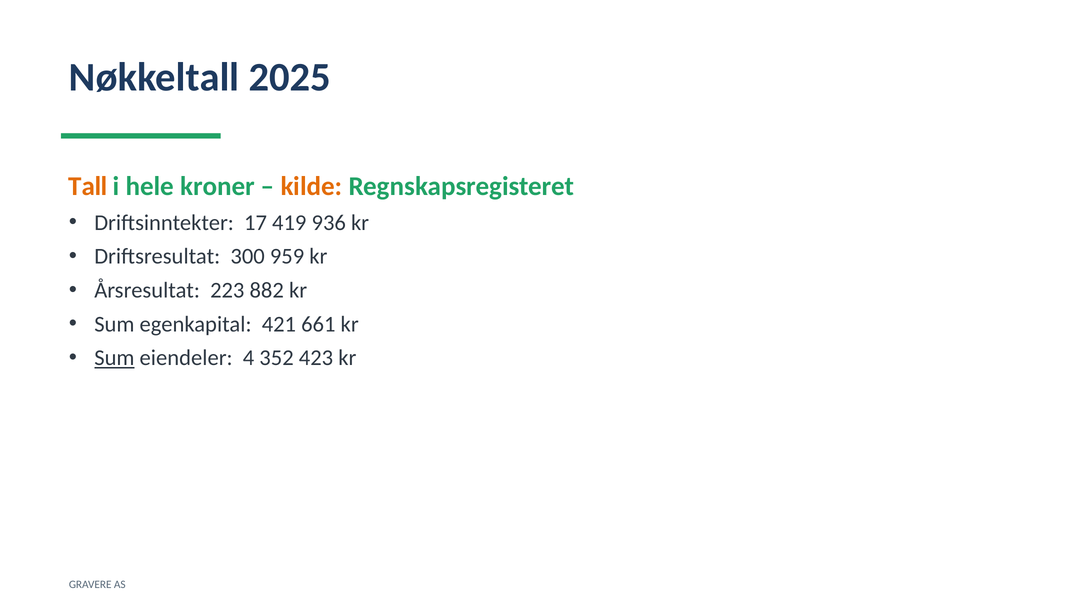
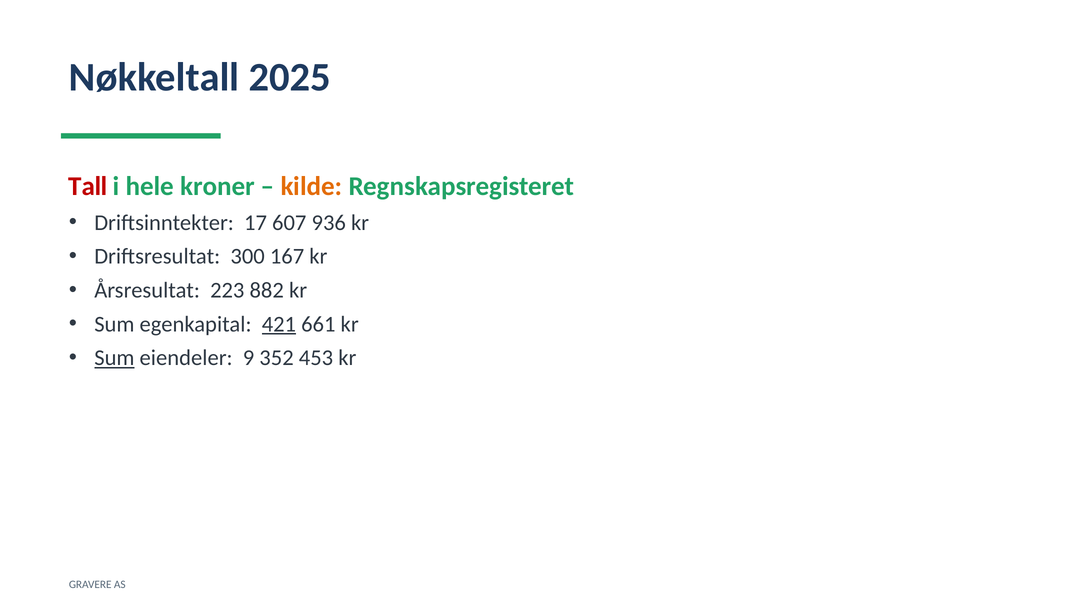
Tall colour: orange -> red
419: 419 -> 607
959: 959 -> 167
421 underline: none -> present
4: 4 -> 9
423: 423 -> 453
